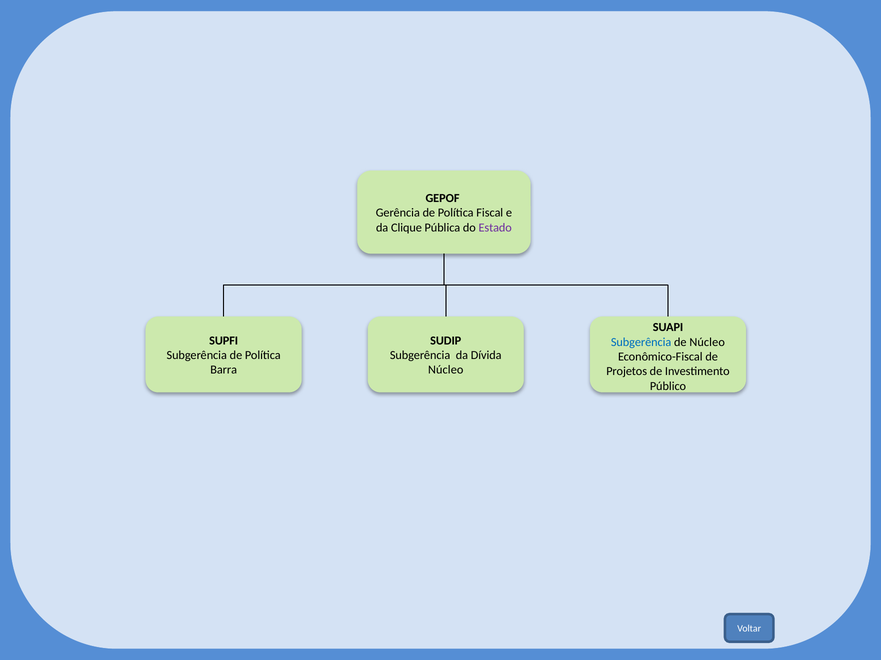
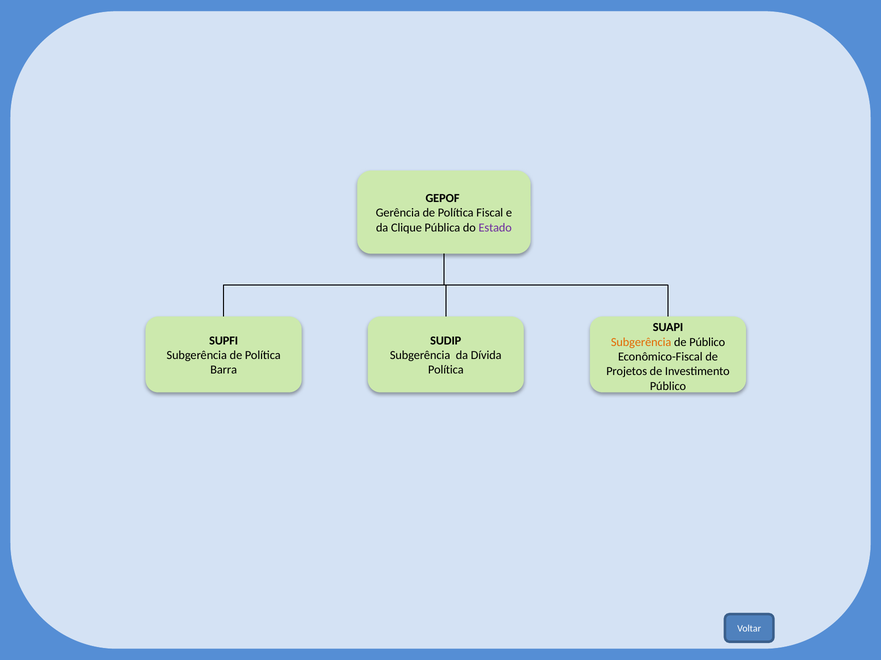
Subgerência at (641, 342) colour: blue -> orange
de Núcleo: Núcleo -> Público
Núcleo at (446, 370): Núcleo -> Política
